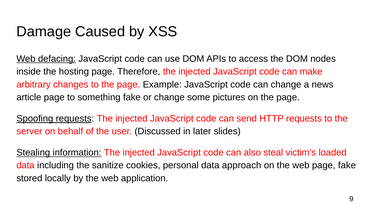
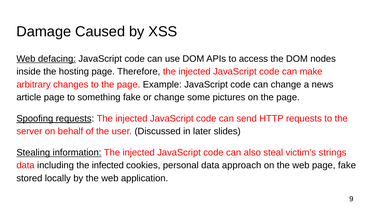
loaded: loaded -> strings
sanitize: sanitize -> infected
